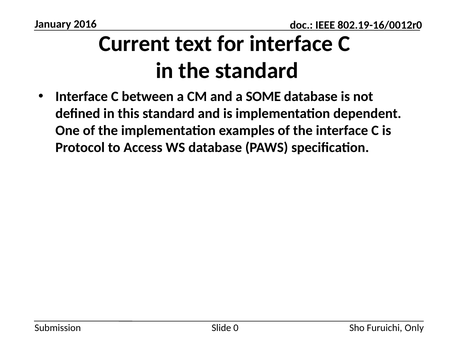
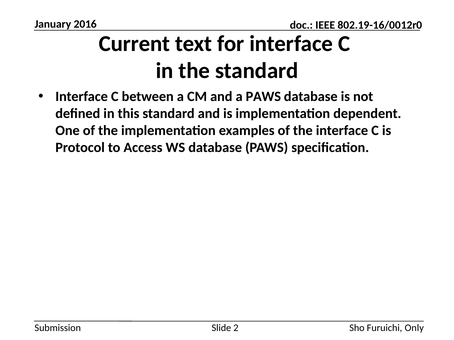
a SOME: SOME -> PAWS
0: 0 -> 2
